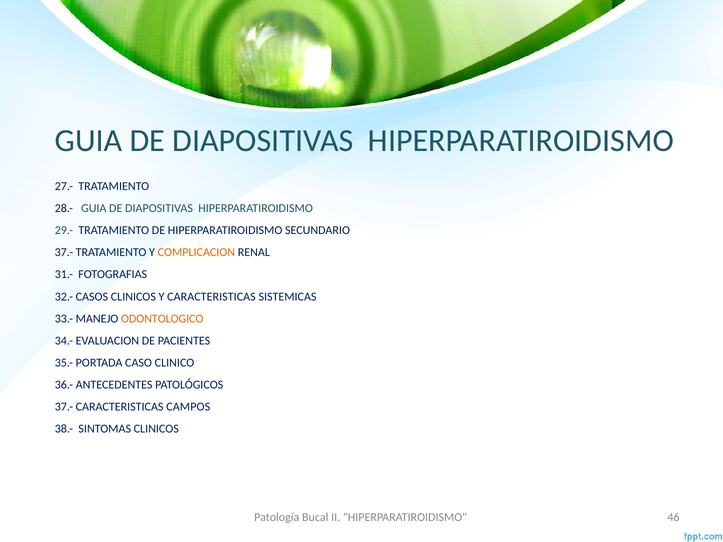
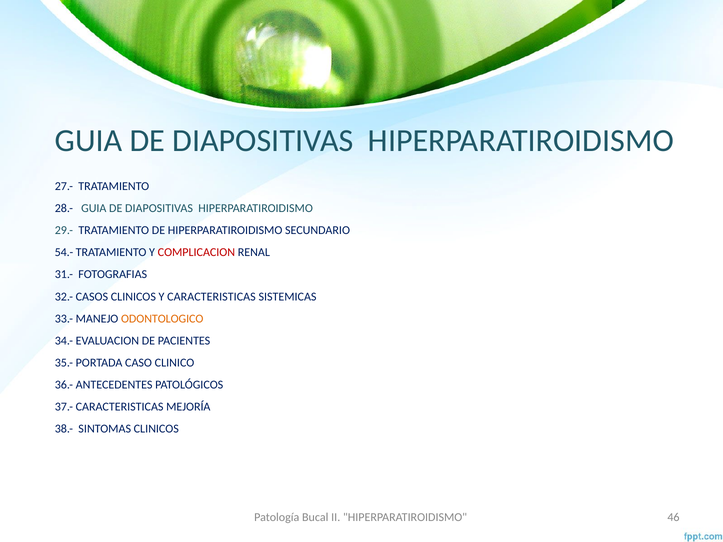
37.- at (64, 252): 37.- -> 54.-
COMPLICACION colour: orange -> red
CAMPOS: CAMPOS -> MEJORÍA
